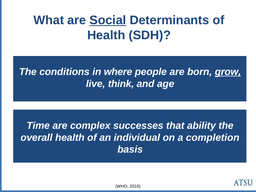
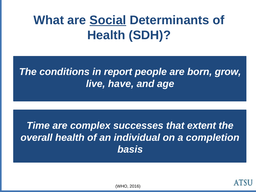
where: where -> report
grow underline: present -> none
think: think -> have
ability: ability -> extent
